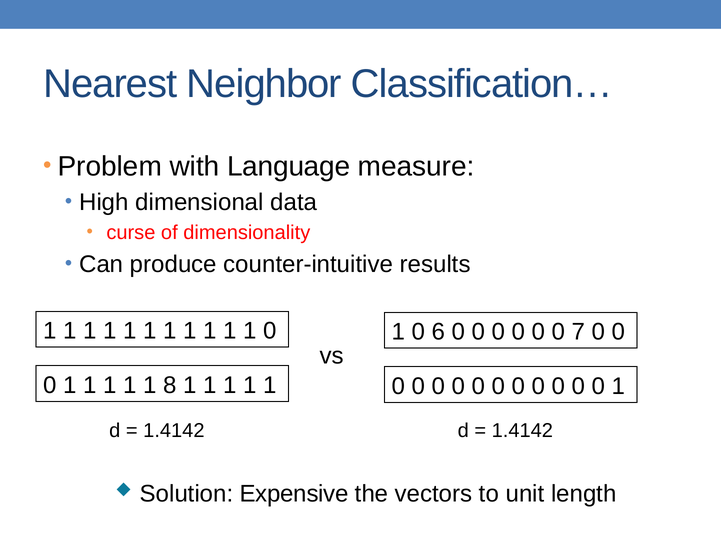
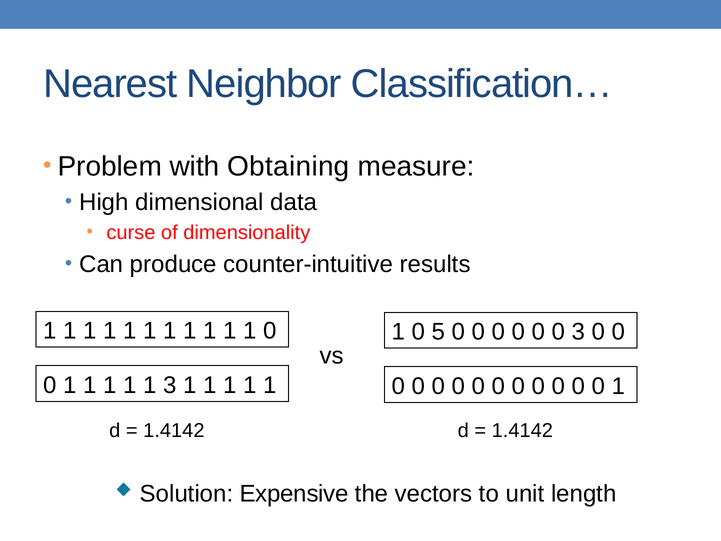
Language: Language -> Obtaining
6: 6 -> 5
0 7: 7 -> 3
1 8: 8 -> 3
